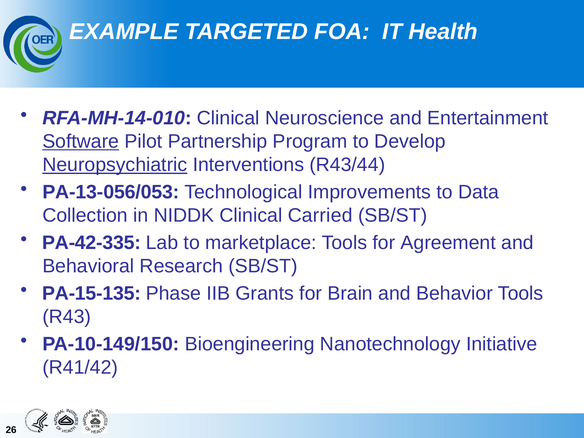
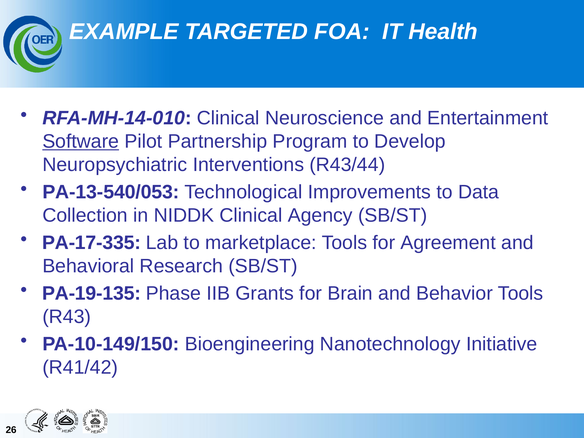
Neuropsychiatric underline: present -> none
PA-13-056/053: PA-13-056/053 -> PA-13-540/053
Carried: Carried -> Agency
PA-42-335: PA-42-335 -> PA-17-335
PA-15-135: PA-15-135 -> PA-19-135
